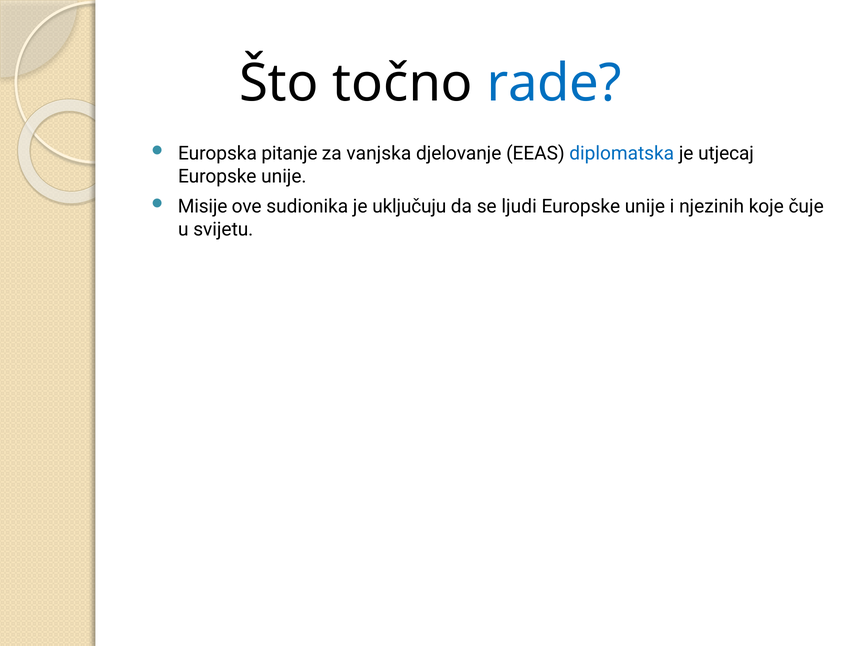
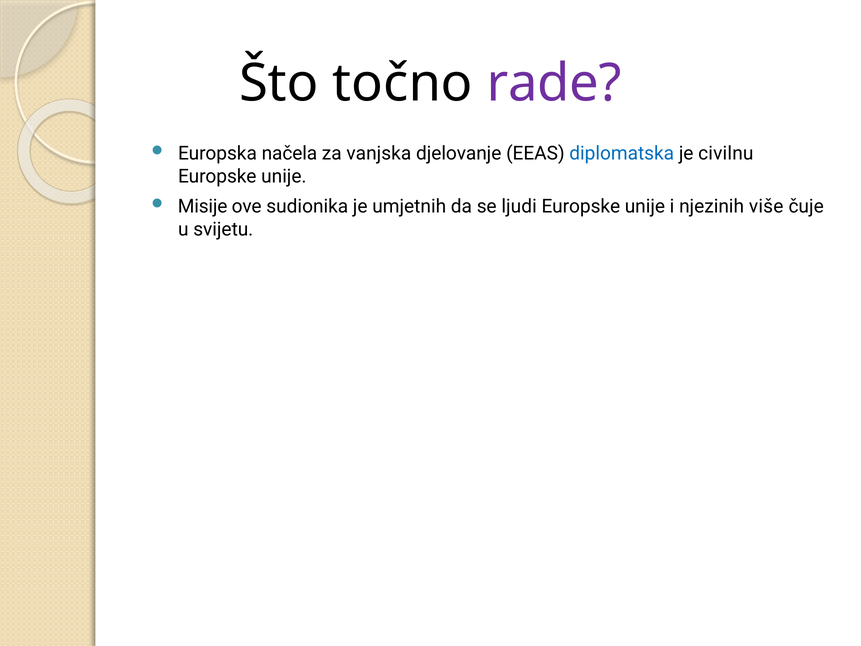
rade colour: blue -> purple
pitanje: pitanje -> načela
utjecaj: utjecaj -> civilnu
uključuju: uključuju -> umjetnih
koje: koje -> više
